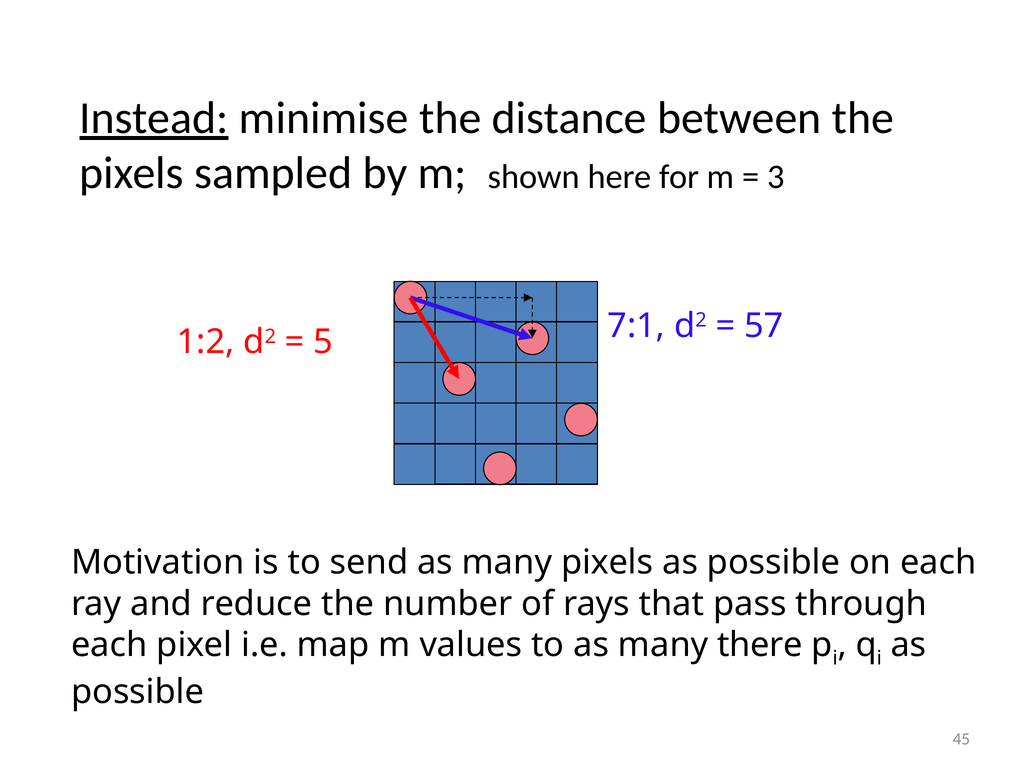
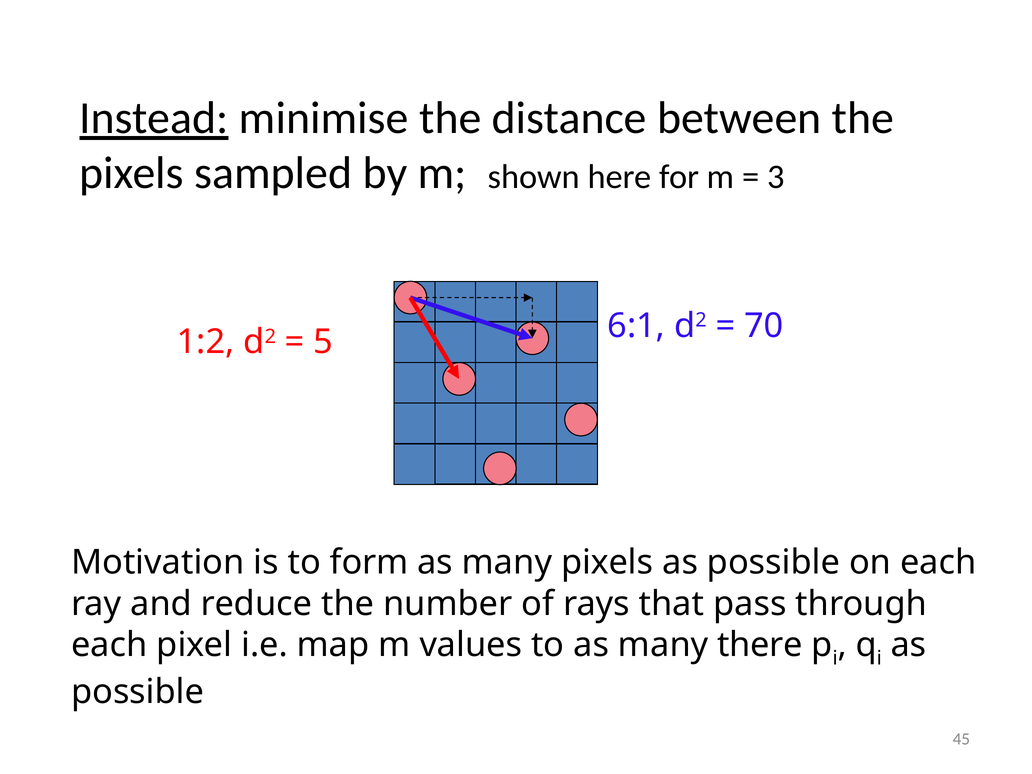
7:1: 7:1 -> 6:1
57: 57 -> 70
send: send -> form
